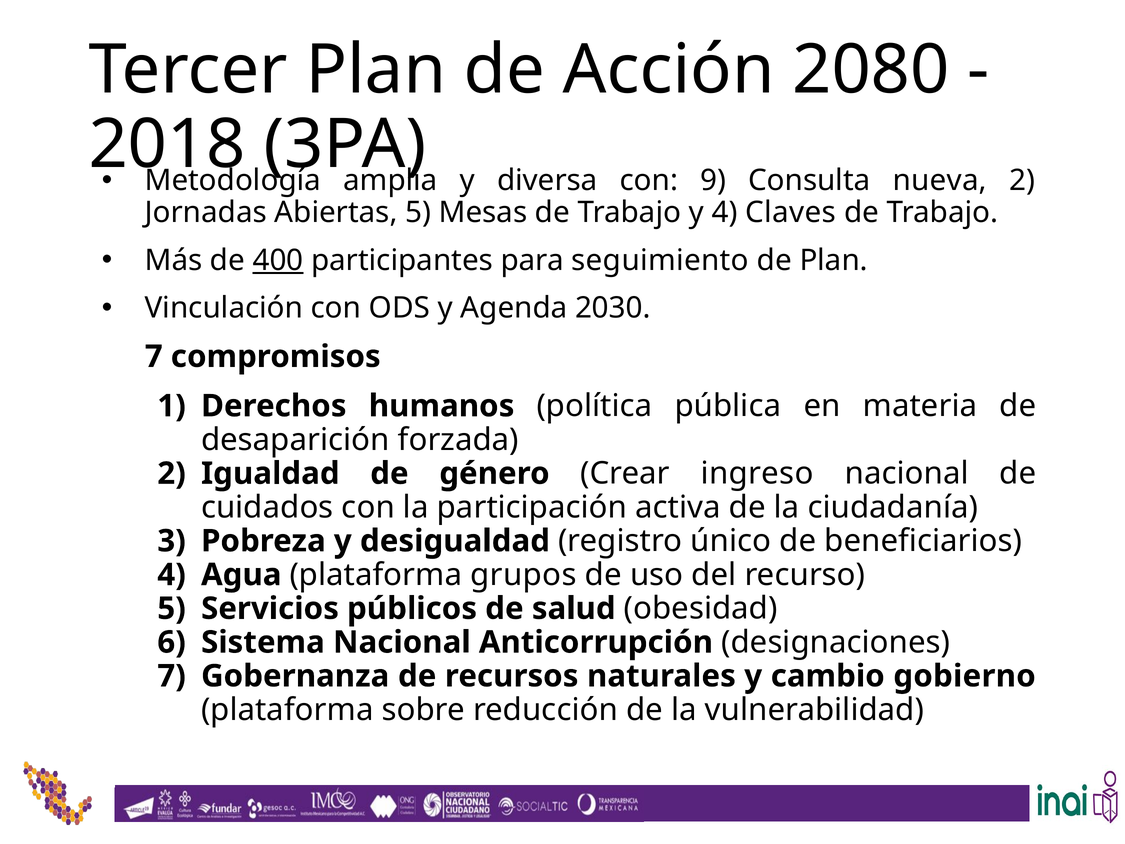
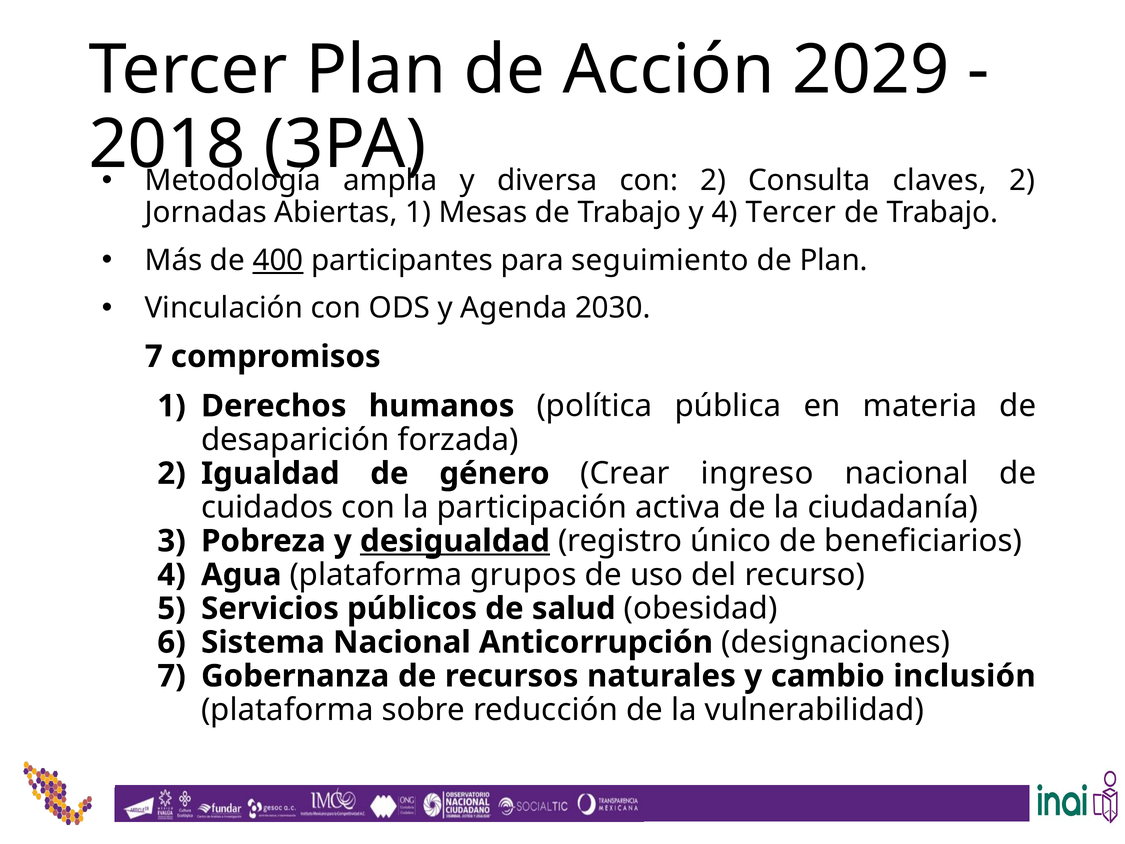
2080: 2080 -> 2029
con 9: 9 -> 2
nueva: nueva -> claves
Abiertas 5: 5 -> 1
4 Claves: Claves -> Tercer
desigualdad underline: none -> present
gobierno: gobierno -> inclusión
